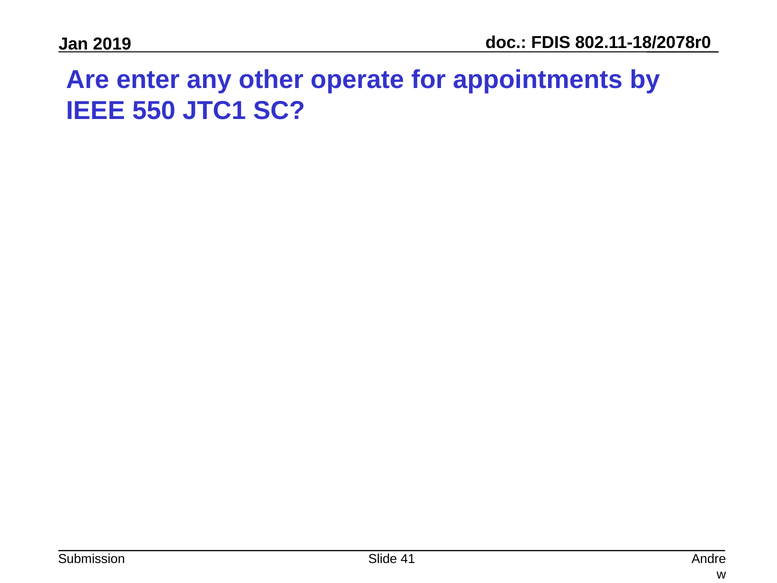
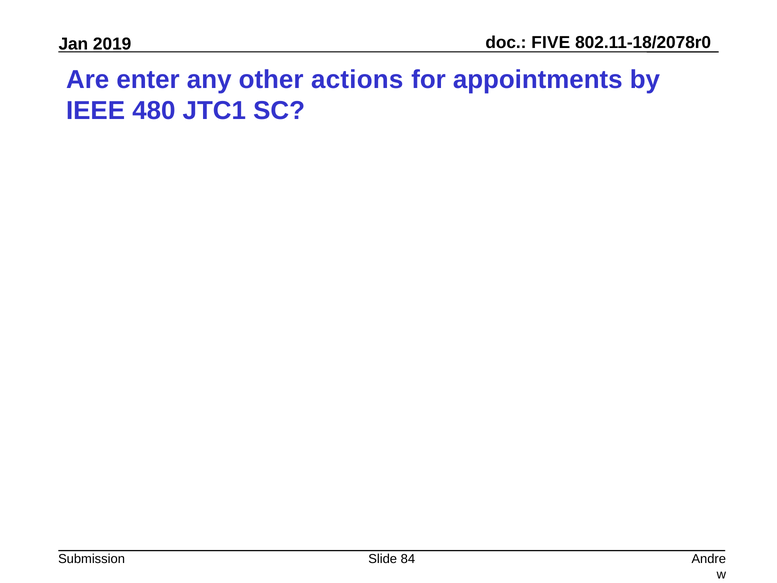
FDIS: FDIS -> FIVE
operate: operate -> actions
550: 550 -> 480
41: 41 -> 84
